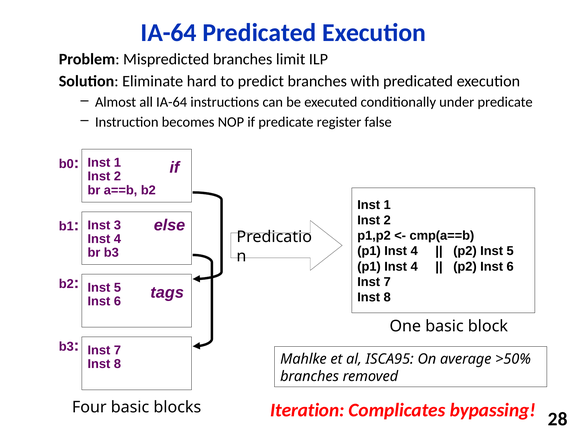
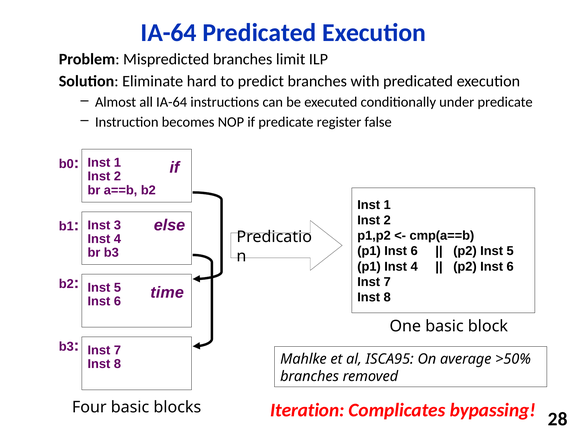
4 at (414, 251): 4 -> 6
tags: tags -> time
